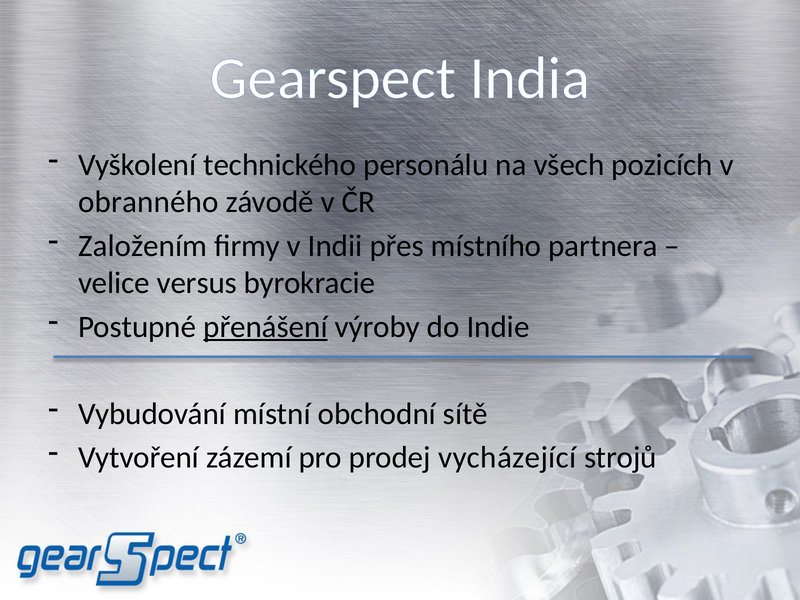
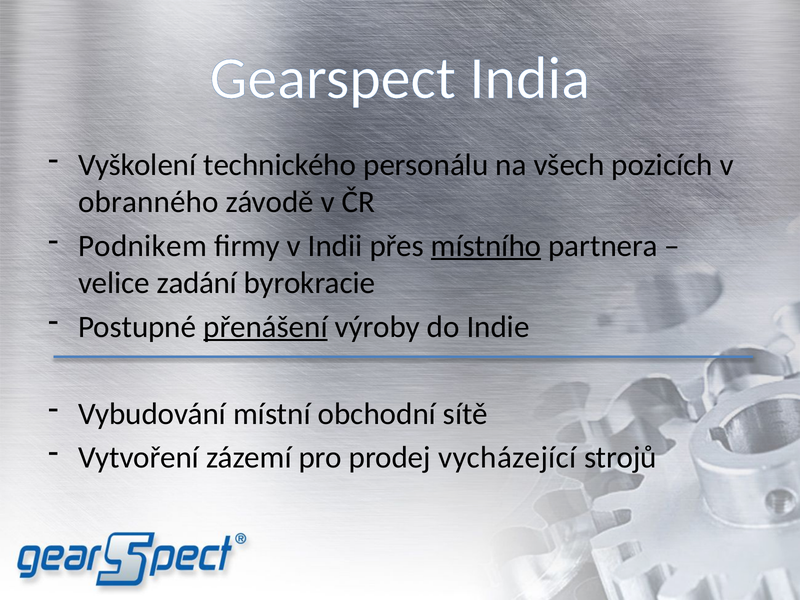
Založením: Založením -> Podnikem
místního underline: none -> present
versus: versus -> zadání
